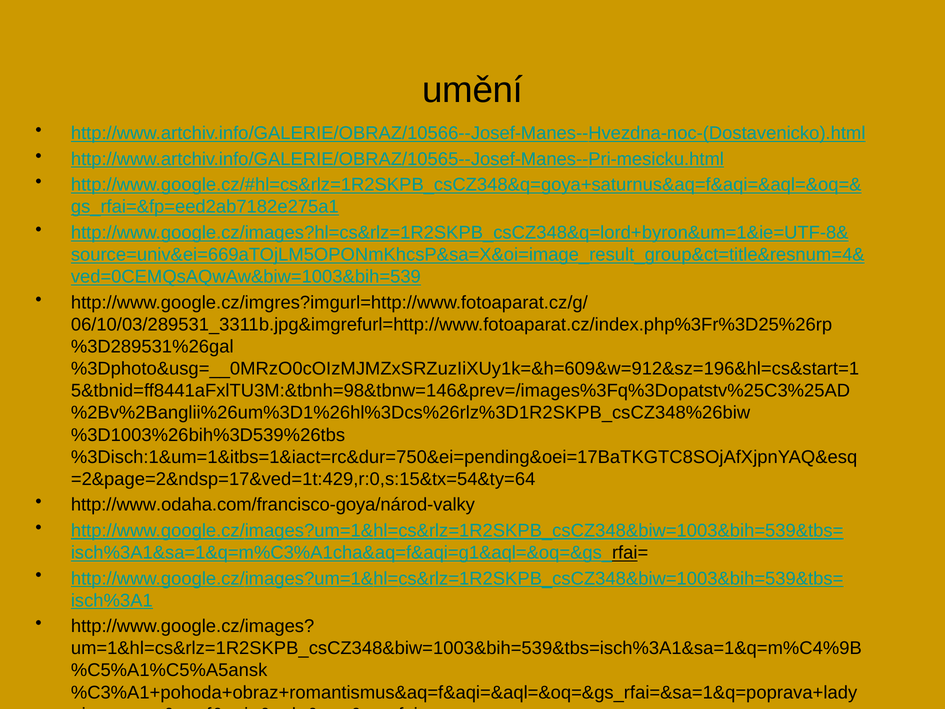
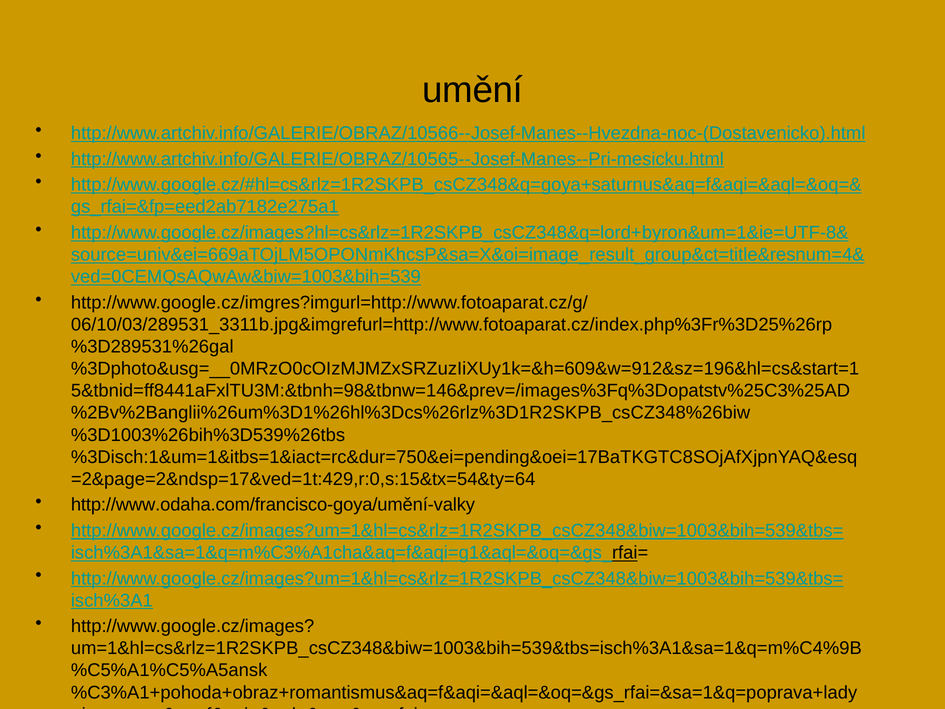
http://www.odaha.com/francisco-goya/národ-valky: http://www.odaha.com/francisco-goya/národ-valky -> http://www.odaha.com/francisco-goya/umění-valky
